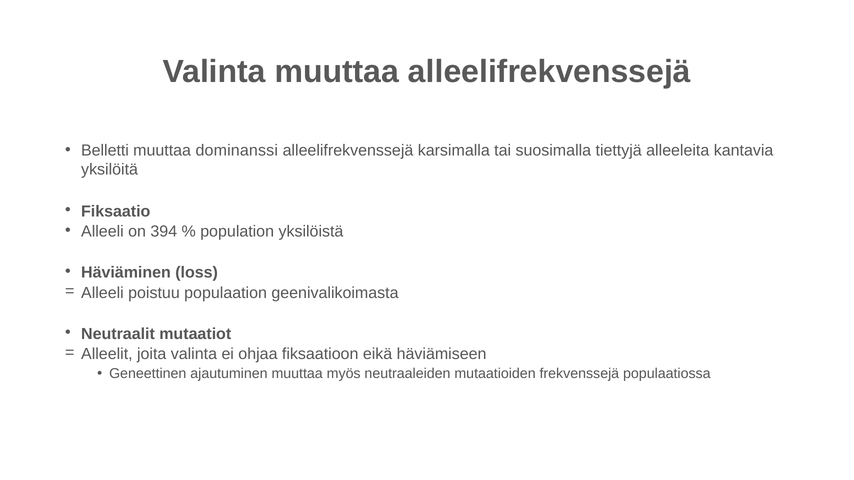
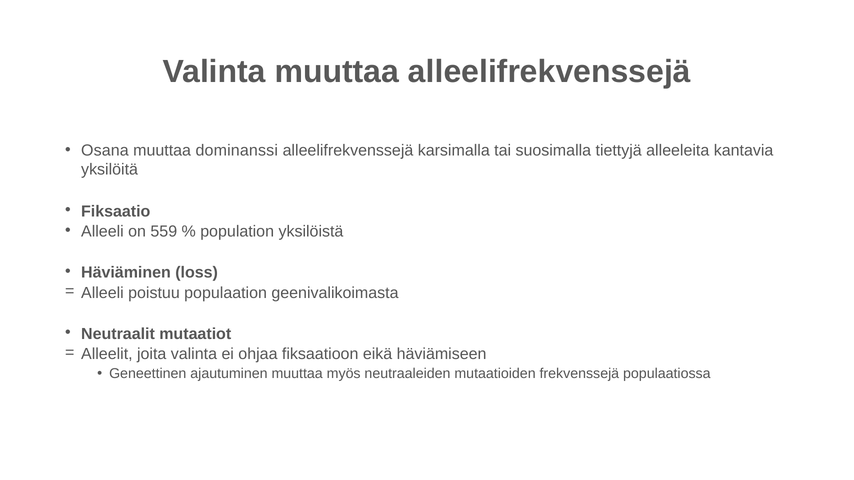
Belletti: Belletti -> Osana
394: 394 -> 559
